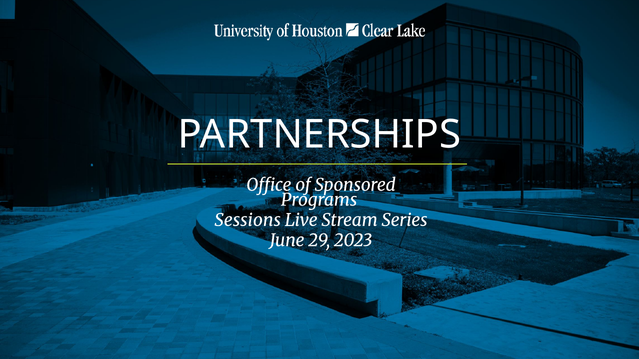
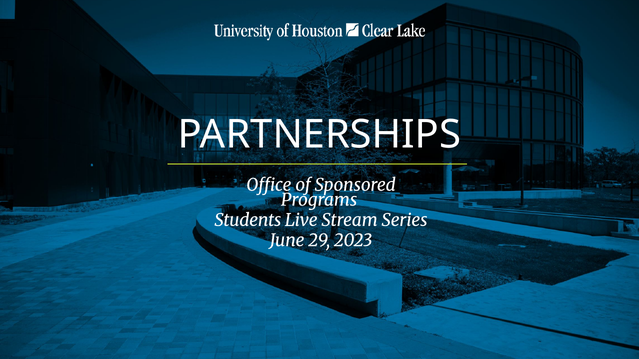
Sessions: Sessions -> Students
